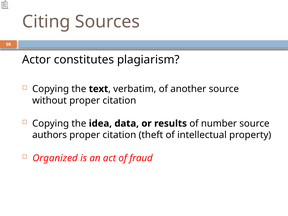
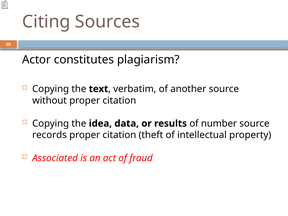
authors: authors -> records
Organized: Organized -> Associated
